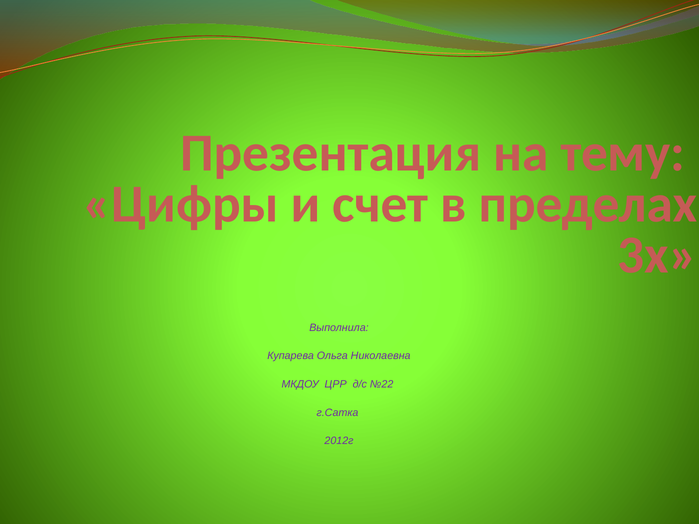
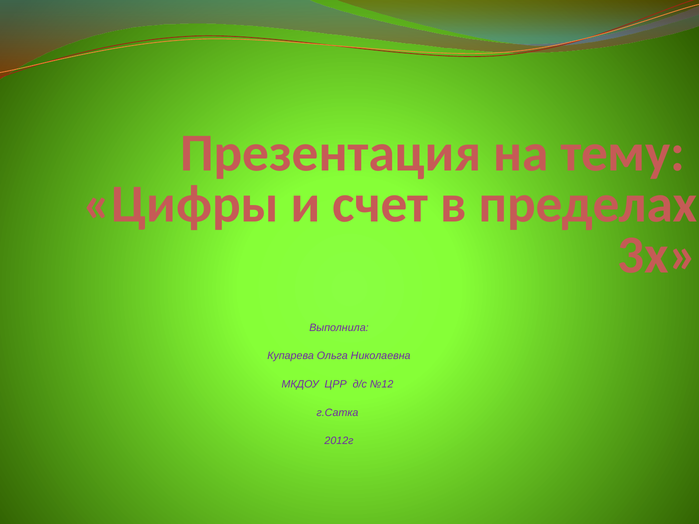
№22: №22 -> №12
